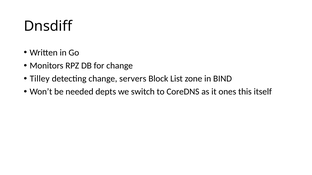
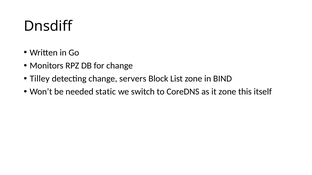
depts: depts -> static
it ones: ones -> zone
